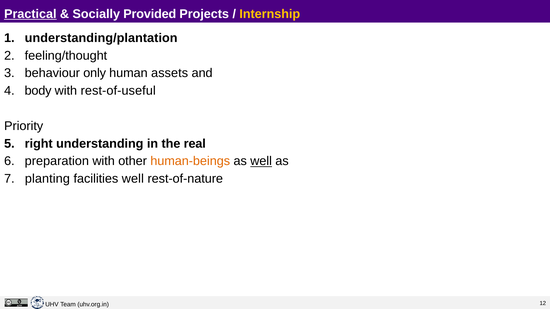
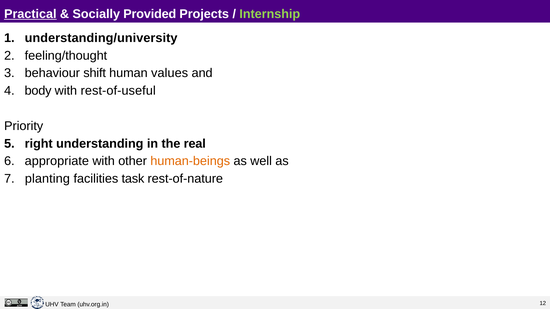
Internship colour: yellow -> light green
understanding/plantation: understanding/plantation -> understanding/university
only: only -> shift
assets: assets -> values
preparation: preparation -> appropriate
well at (261, 161) underline: present -> none
facilities well: well -> task
